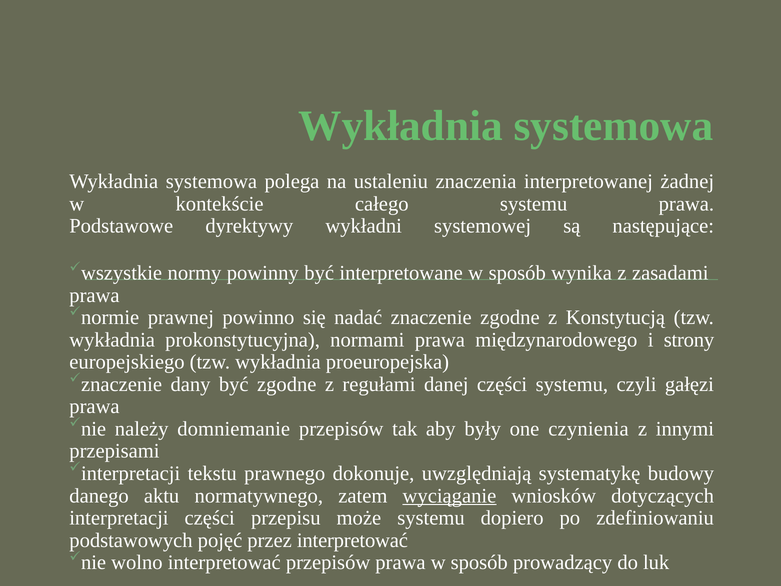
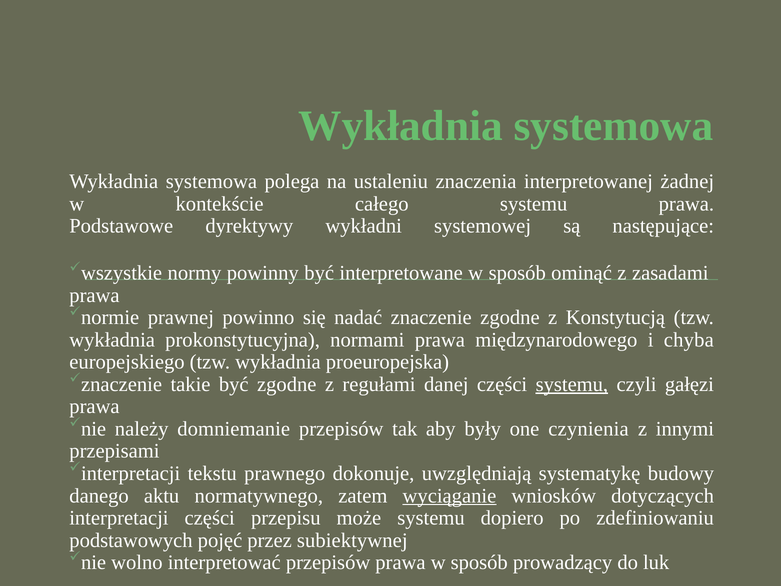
wynika: wynika -> ominąć
strony: strony -> chyba
dany: dany -> takie
systemu at (572, 384) underline: none -> present
przez interpretować: interpretować -> subiektywnej
